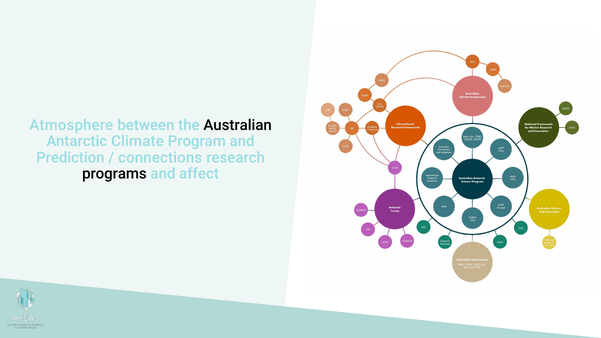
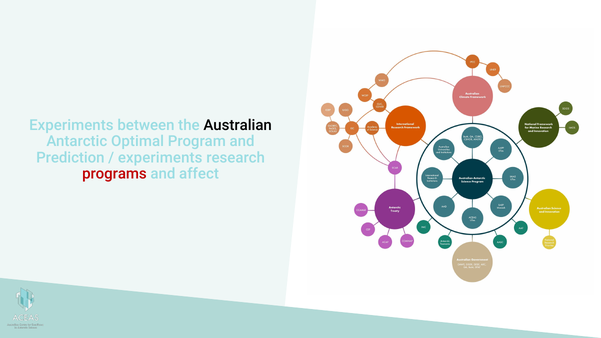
Atmosphere at (71, 125): Atmosphere -> Experiments
Climate: Climate -> Optimal
connections at (160, 158): connections -> experiments
programs colour: black -> red
